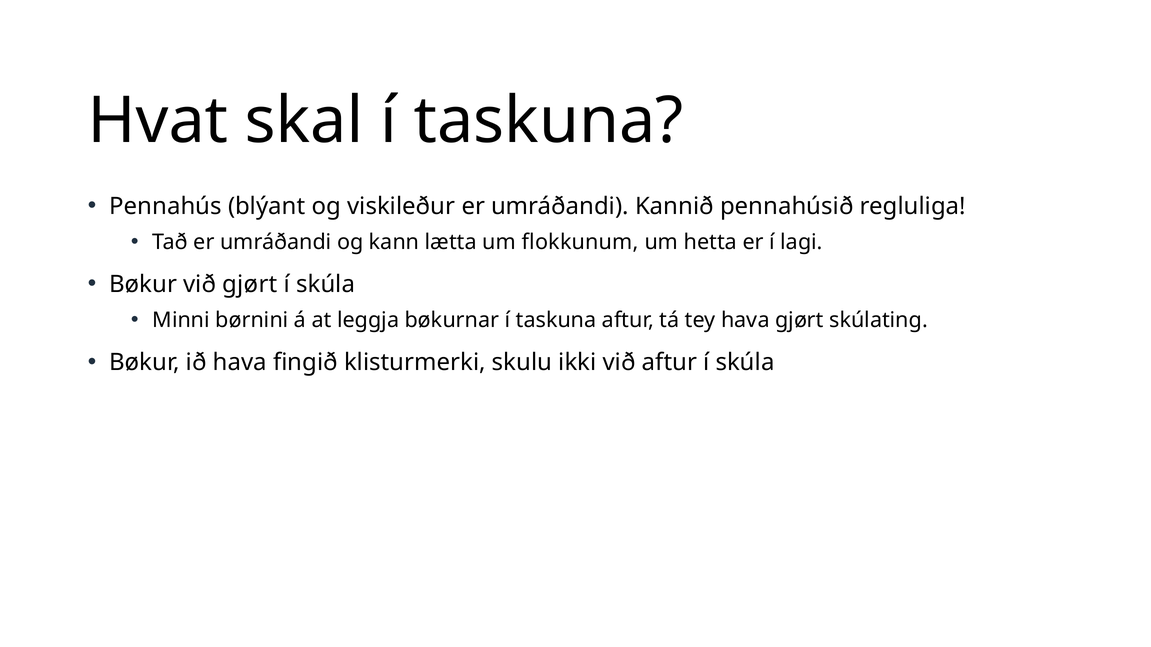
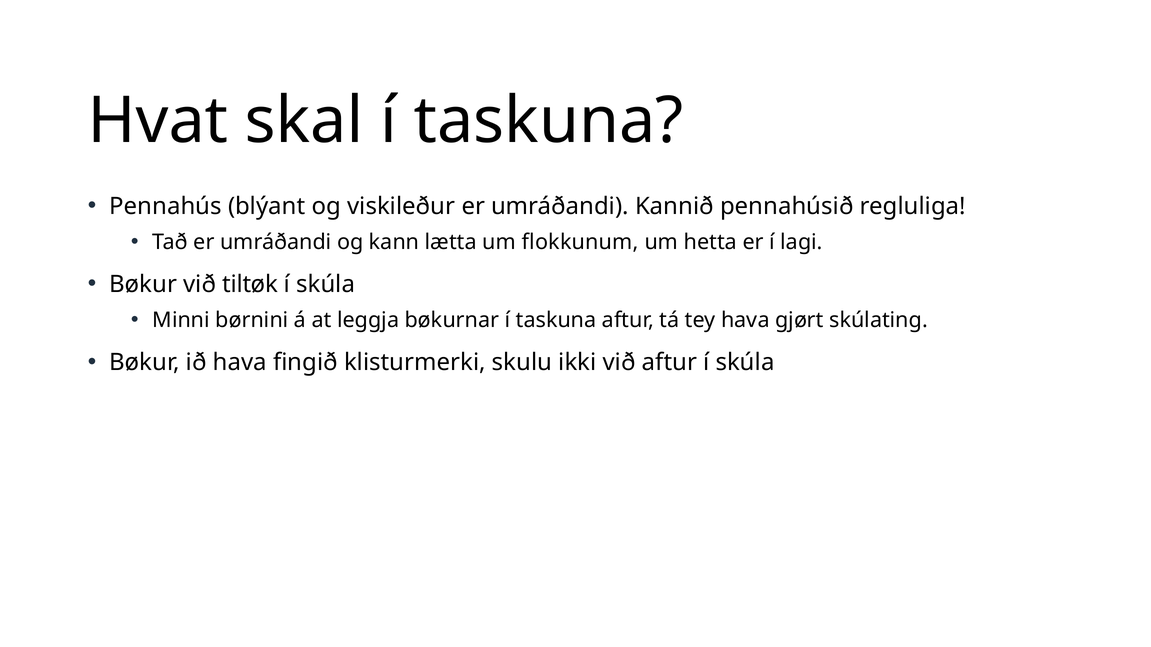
við gjørt: gjørt -> tiltøk
